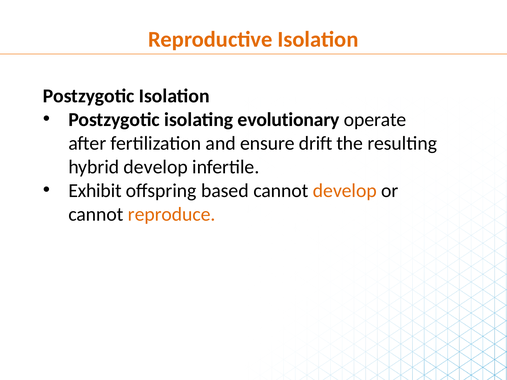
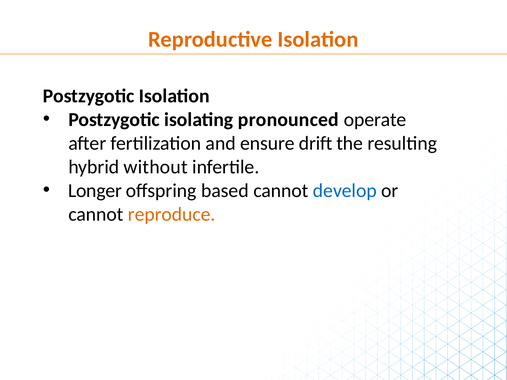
evolutionary: evolutionary -> pronounced
hybrid develop: develop -> without
Exhibit: Exhibit -> Longer
develop at (345, 191) colour: orange -> blue
